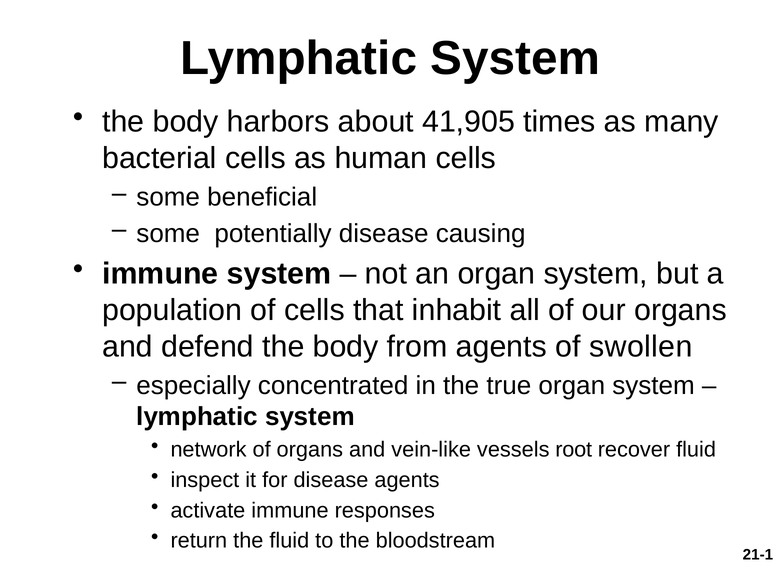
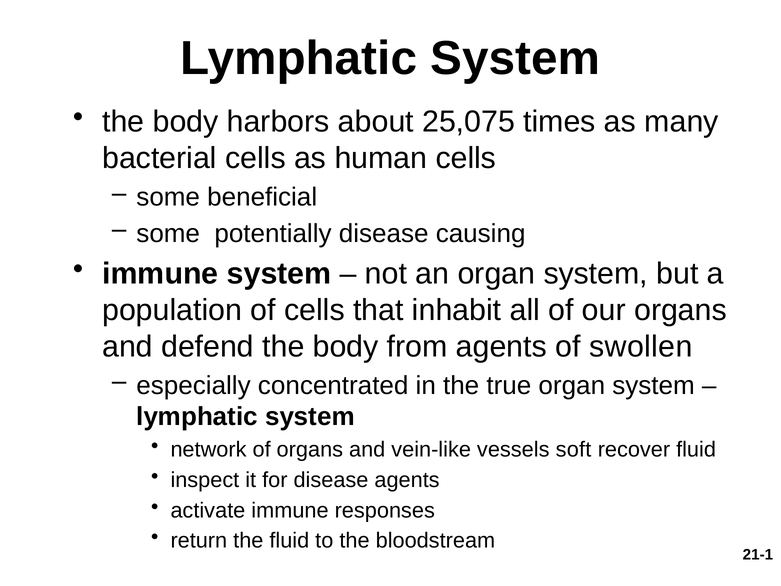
41,905: 41,905 -> 25,075
root: root -> soft
